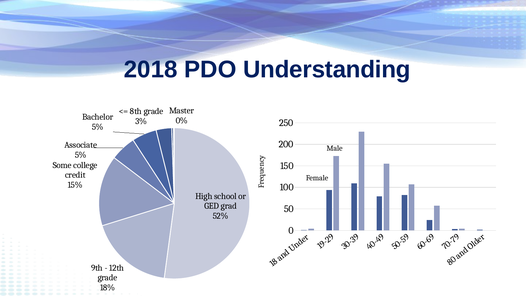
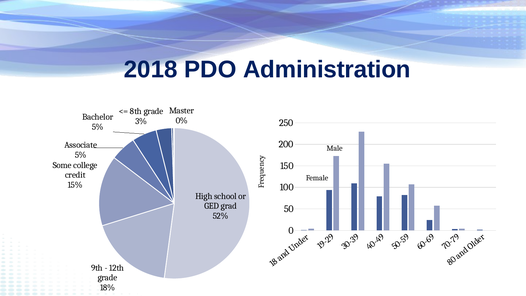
Understanding: Understanding -> Administration
